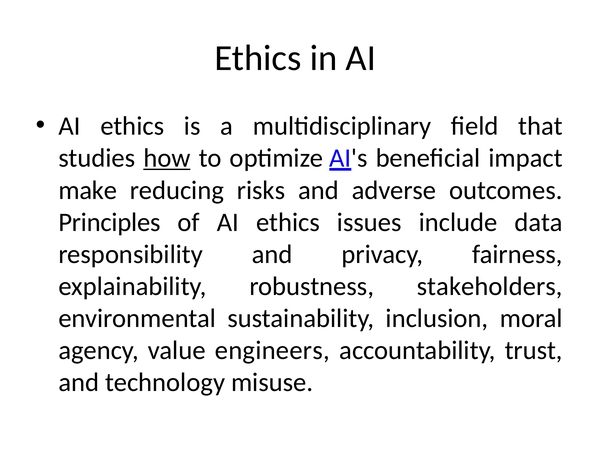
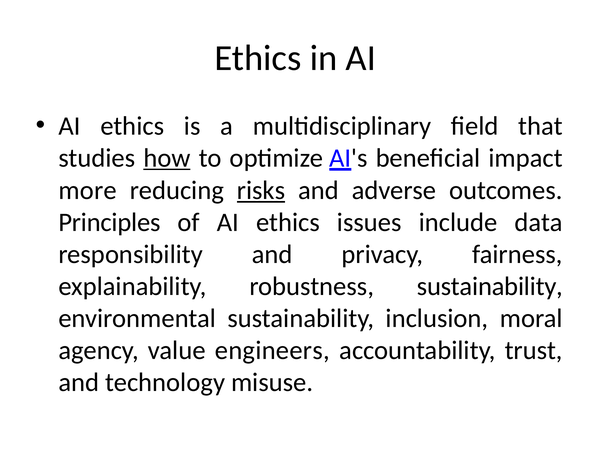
make: make -> more
risks underline: none -> present
robustness stakeholders: stakeholders -> sustainability
